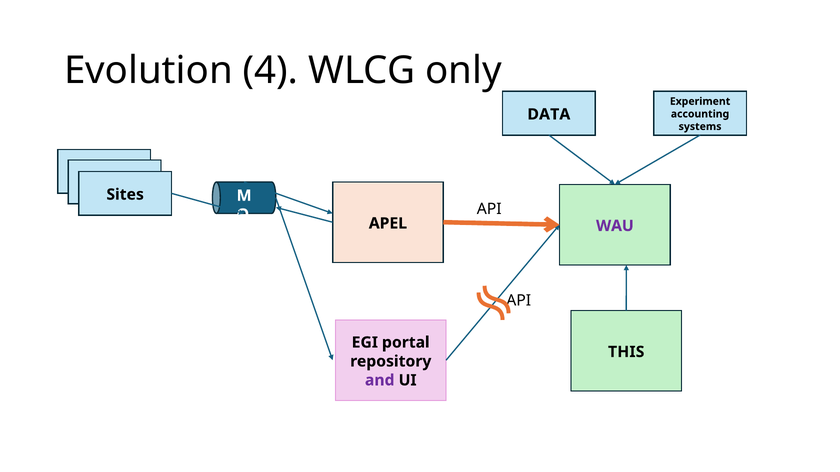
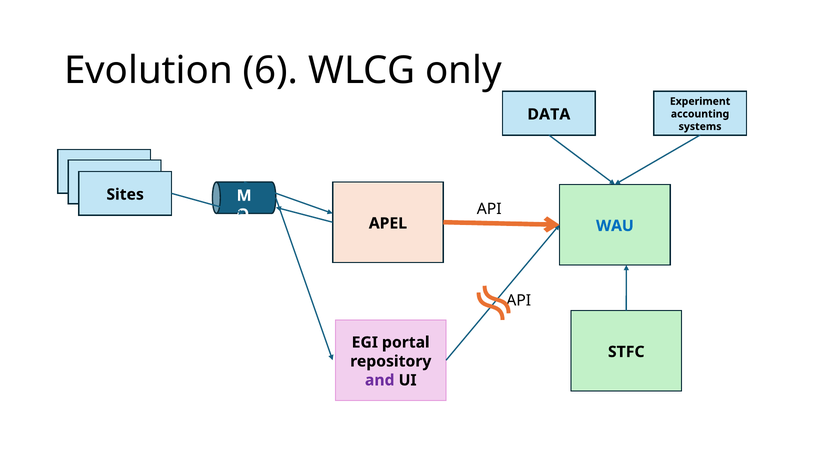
4: 4 -> 6
WAU colour: purple -> blue
THIS: THIS -> STFC
